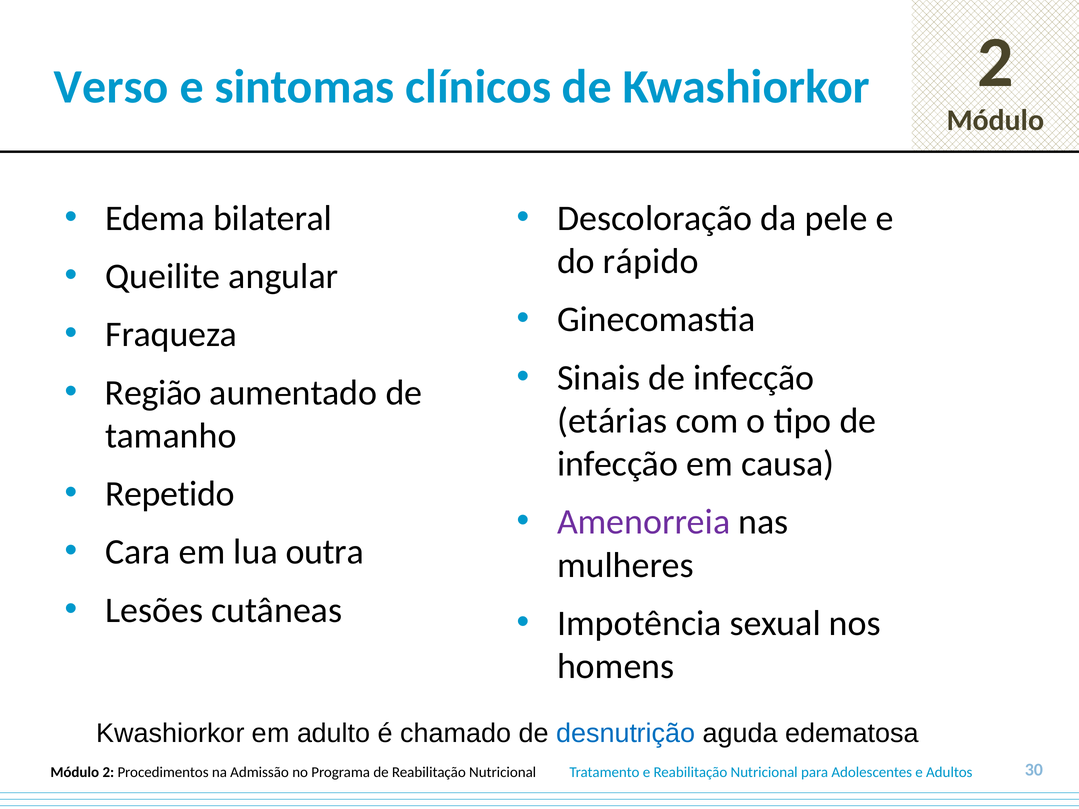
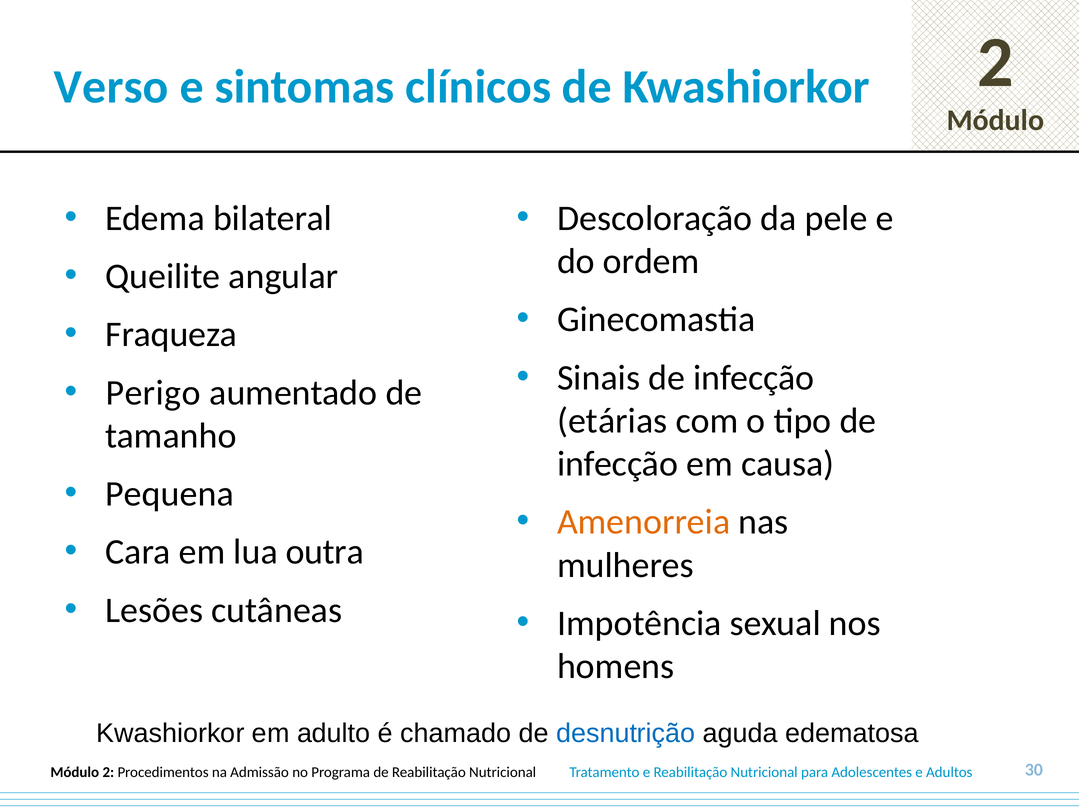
rápido: rápido -> ordem
Região: Região -> Perigo
Repetido: Repetido -> Pequena
Amenorreia colour: purple -> orange
